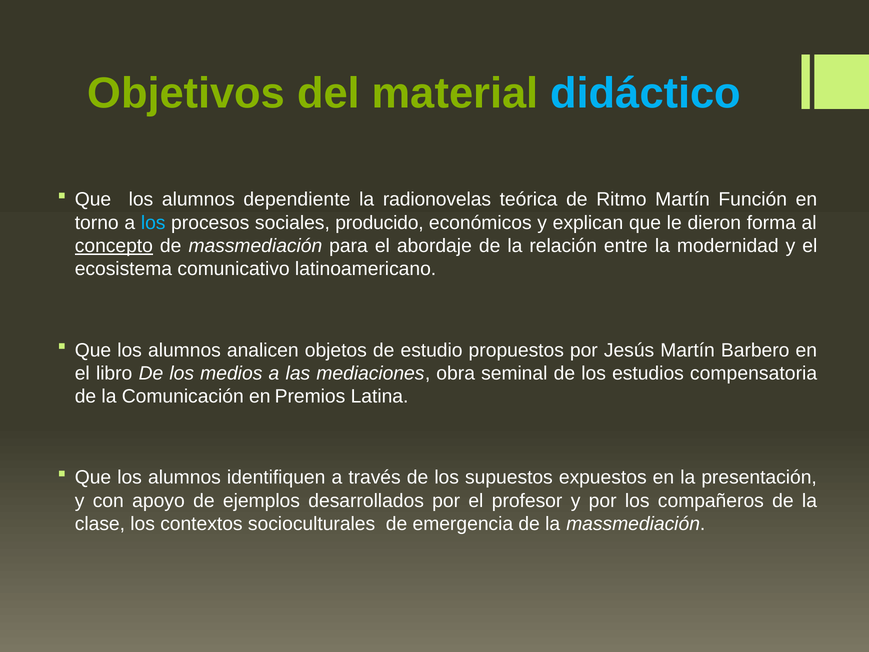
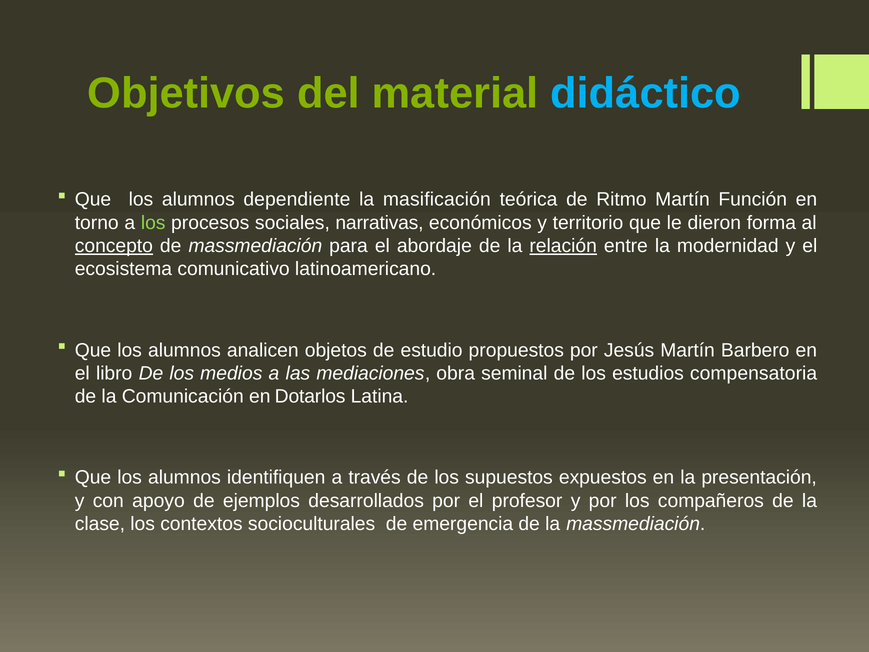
radionovelas: radionovelas -> masificación
los at (153, 223) colour: light blue -> light green
producido: producido -> narrativas
explican: explican -> territorio
relación underline: none -> present
Premios: Premios -> Dotarlos
